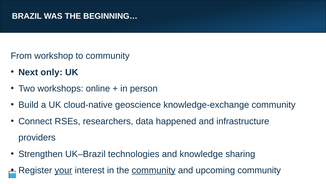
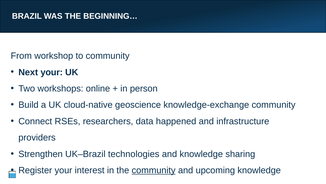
Next only: only -> your
your at (63, 170) underline: present -> none
upcoming community: community -> knowledge
